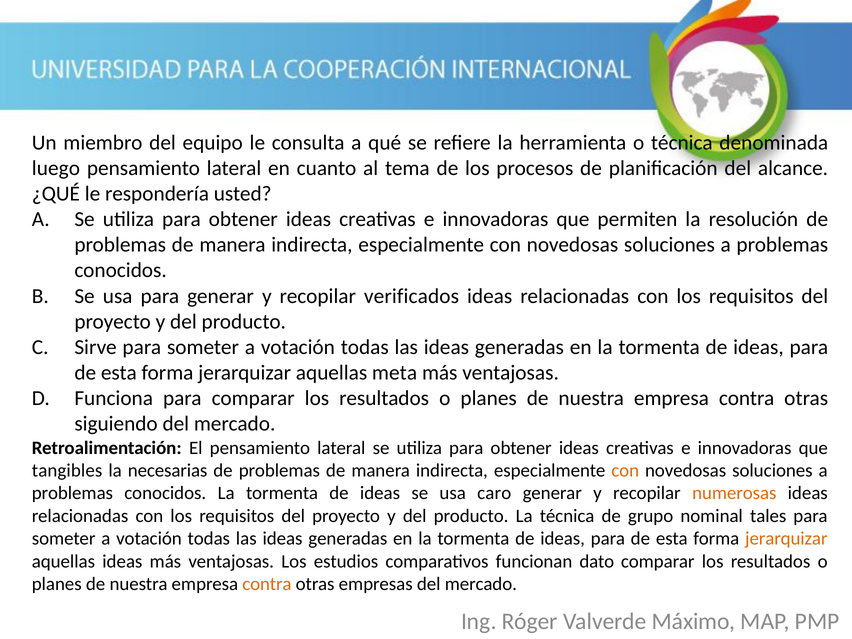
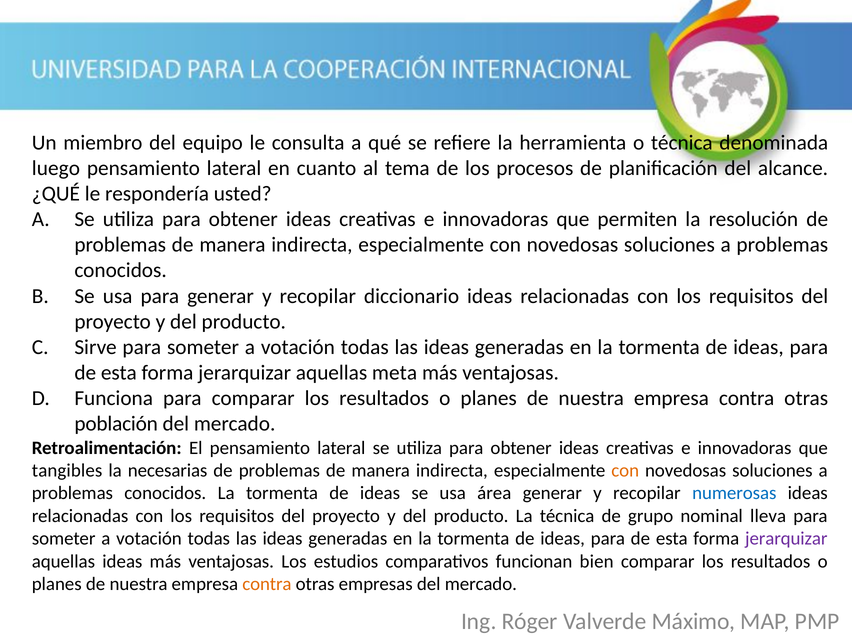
verificados: verificados -> diccionario
siguiendo: siguiendo -> población
caro: caro -> área
numerosas colour: orange -> blue
tales: tales -> lleva
jerarquizar at (786, 539) colour: orange -> purple
dato: dato -> bien
